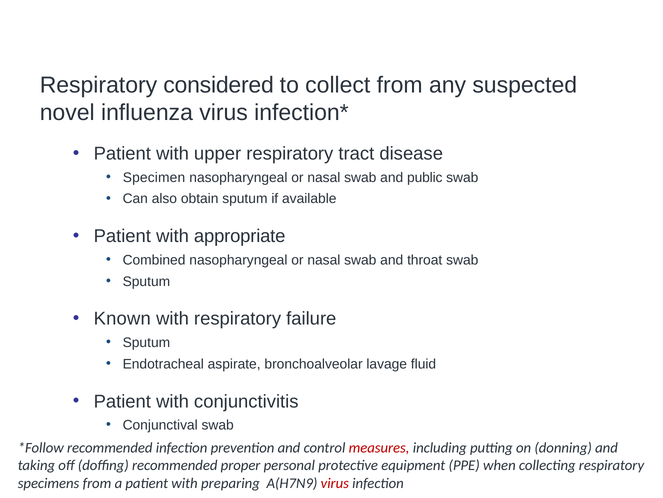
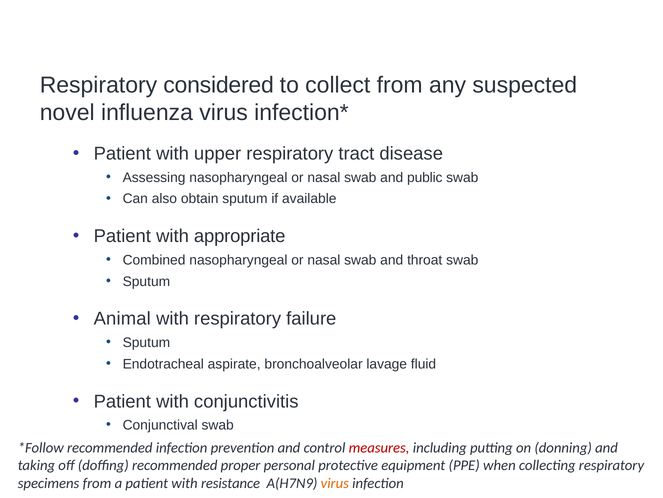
Specimen: Specimen -> Assessing
Known: Known -> Animal
preparing: preparing -> resistance
virus at (335, 482) colour: red -> orange
